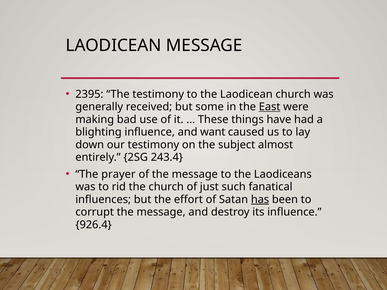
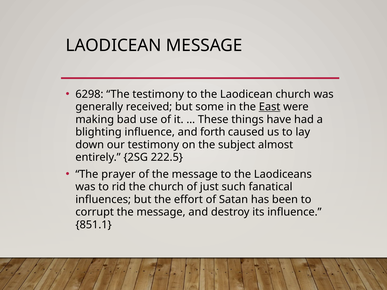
2395: 2395 -> 6298
want: want -> forth
243.4: 243.4 -> 222.5
has underline: present -> none
926.4: 926.4 -> 851.1
